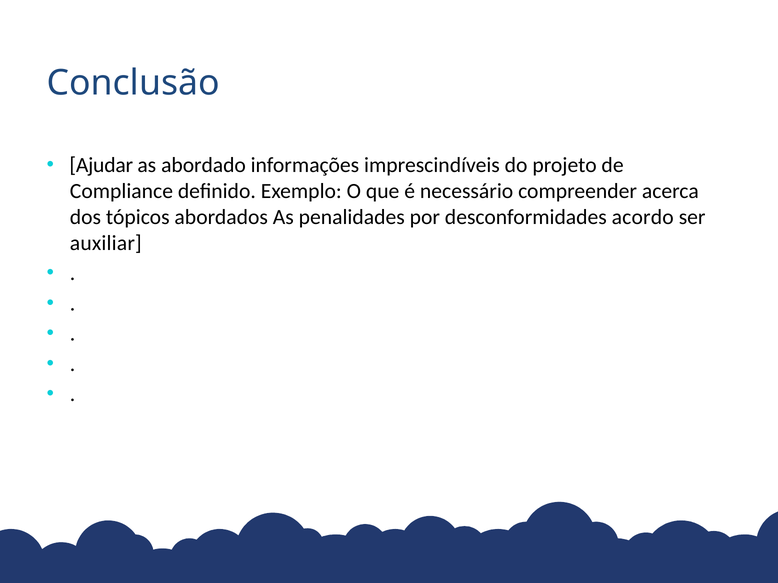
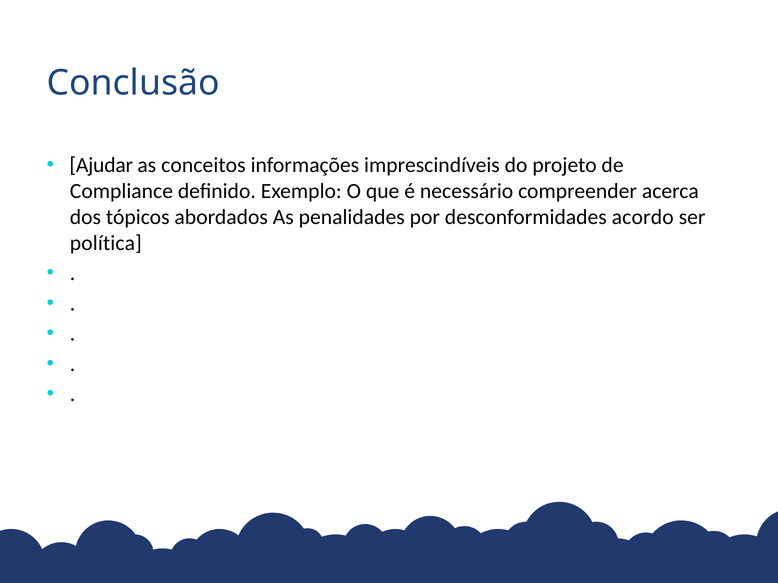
abordado: abordado -> conceitos
auxiliar: auxiliar -> política
